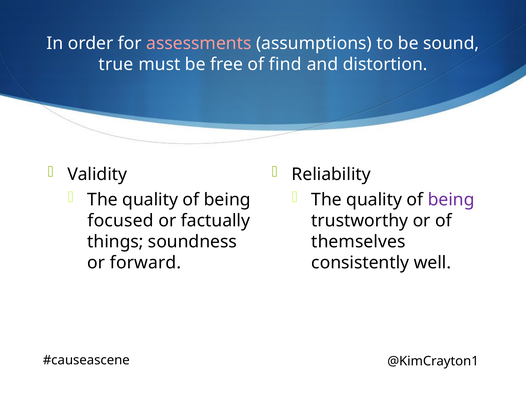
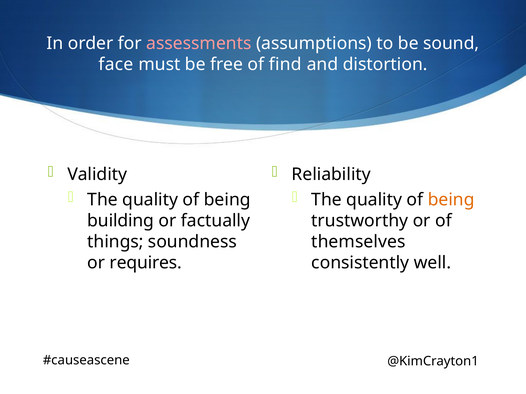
true: true -> face
being at (451, 200) colour: purple -> orange
focused: focused -> building
forward: forward -> requires
